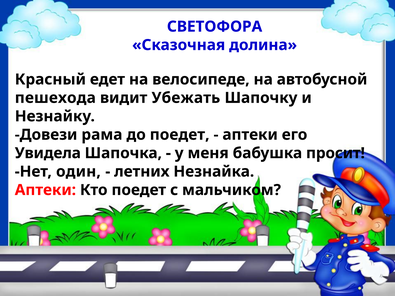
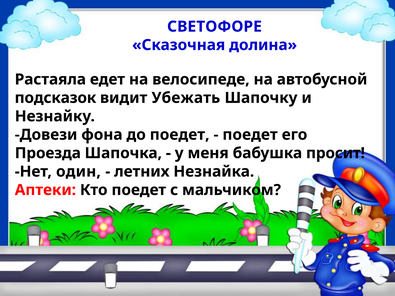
СВЕТОФОРА: СВЕТОФОРА -> СВЕТОФОРЕ
Красный: Красный -> Растаяла
пешехода: пешехода -> подсказок
рама: рама -> фона
аптеки at (250, 135): аптеки -> поедет
Увидела: Увидела -> Проезда
